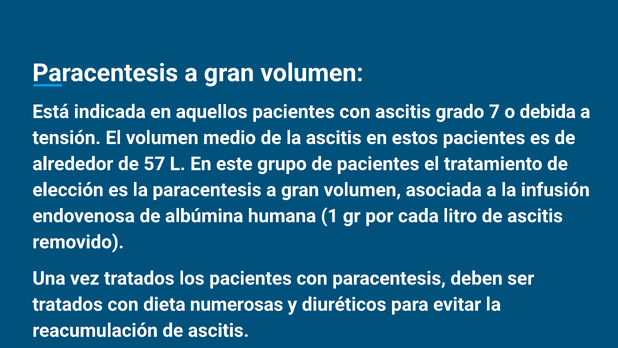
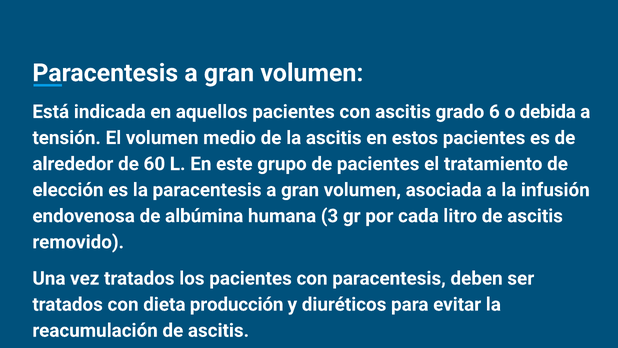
7: 7 -> 6
57: 57 -> 60
1: 1 -> 3
numerosas: numerosas -> producción
